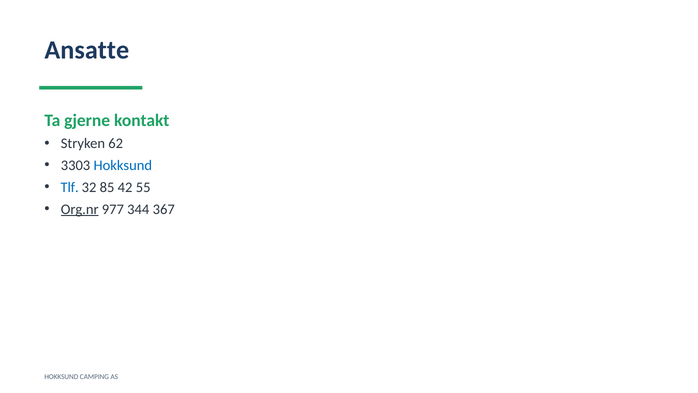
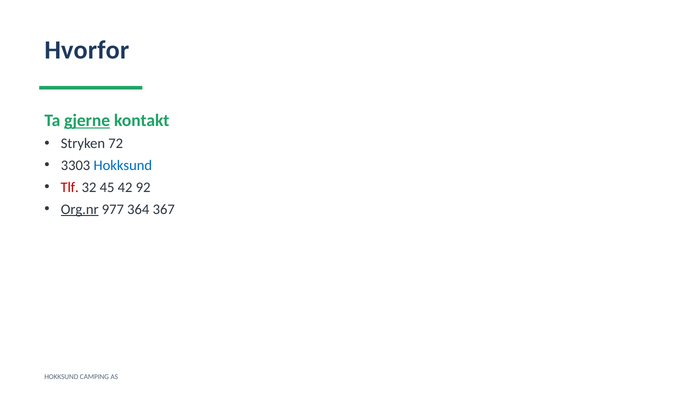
Ansatte: Ansatte -> Hvorfor
gjerne underline: none -> present
62: 62 -> 72
Tlf colour: blue -> red
85: 85 -> 45
55: 55 -> 92
344: 344 -> 364
